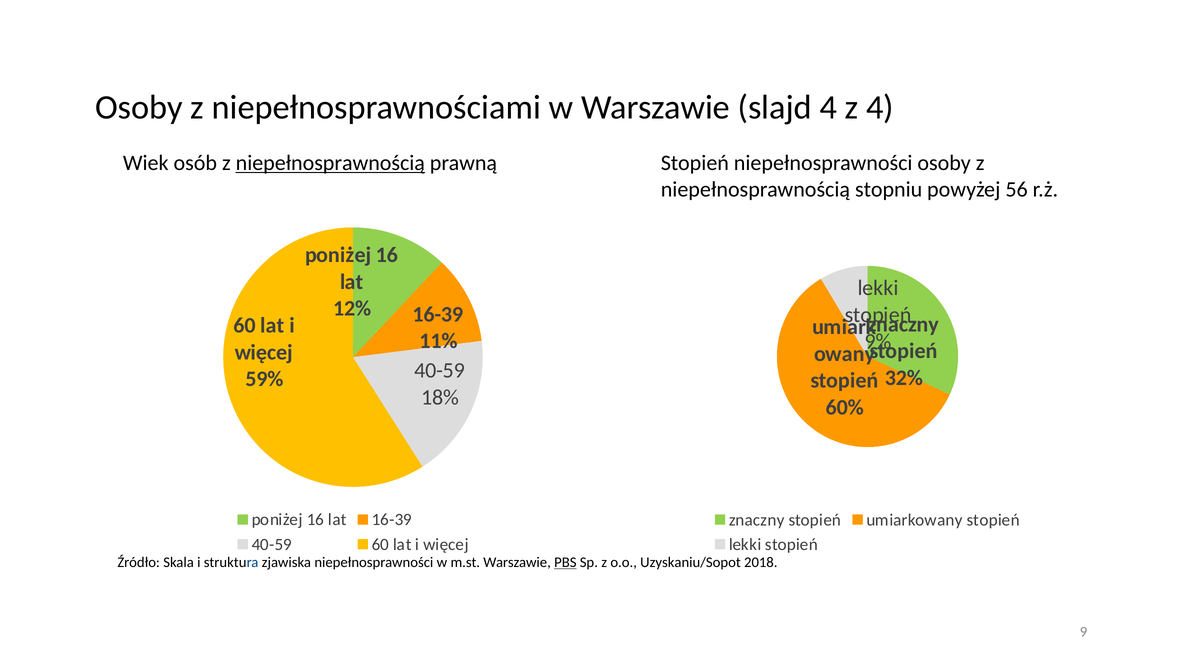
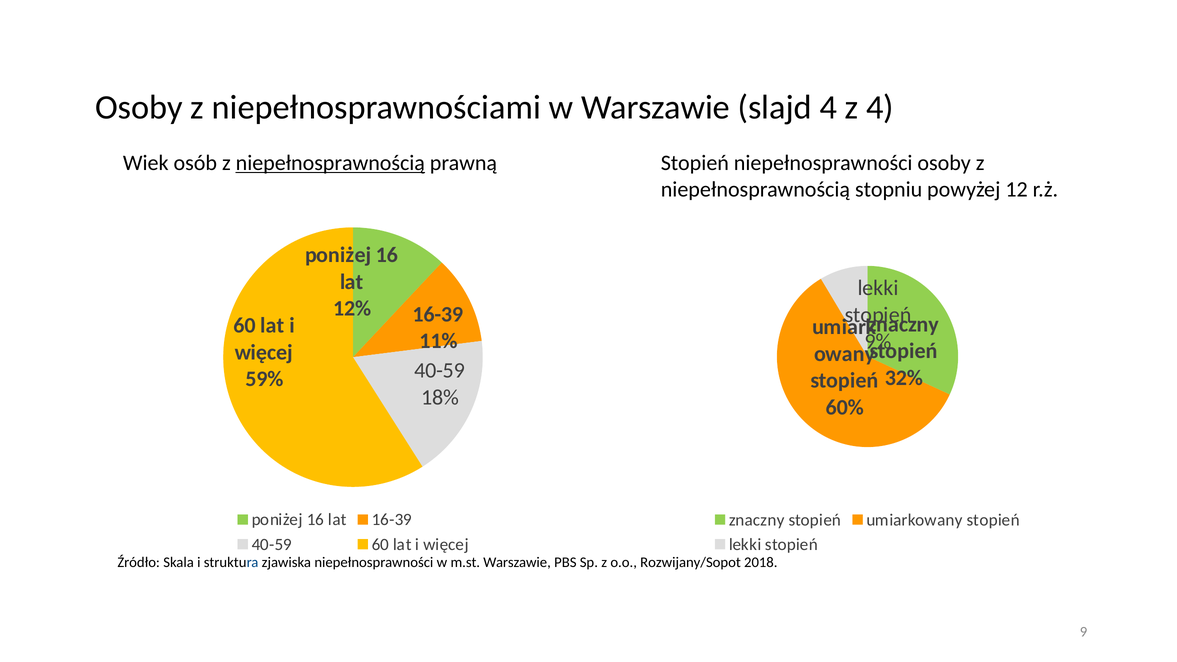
56: 56 -> 12
PBS underline: present -> none
Uzyskaniu/Sopot: Uzyskaniu/Sopot -> Rozwijany/Sopot
